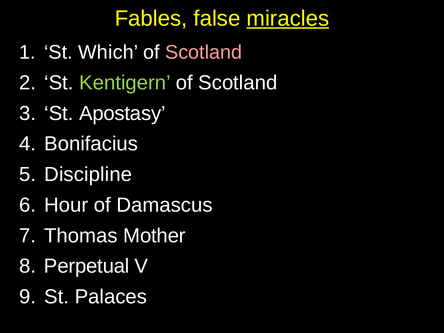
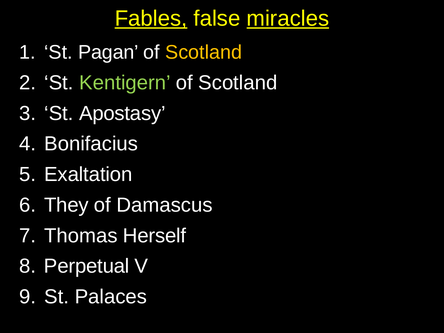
Fables underline: none -> present
Which: Which -> Pagan
Scotland at (204, 52) colour: pink -> yellow
Discipline: Discipline -> Exaltation
Hour: Hour -> They
Mother: Mother -> Herself
